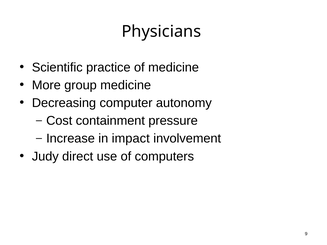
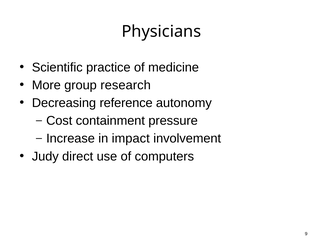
group medicine: medicine -> research
computer: computer -> reference
